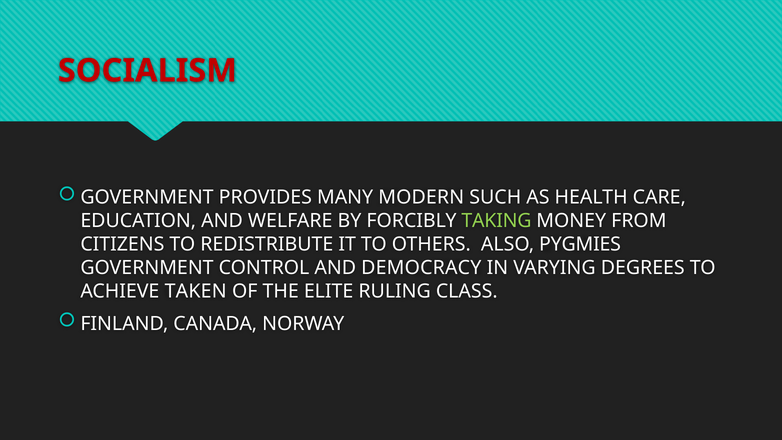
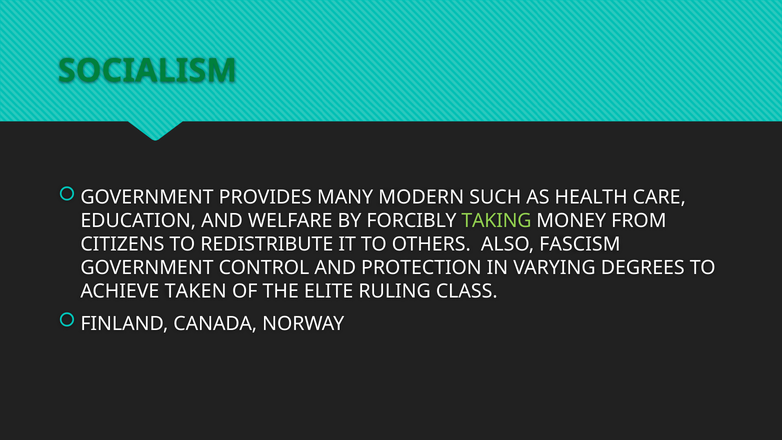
SOCIALISM colour: red -> green
PYGMIES: PYGMIES -> FASCISM
DEMOCRACY: DEMOCRACY -> PROTECTION
